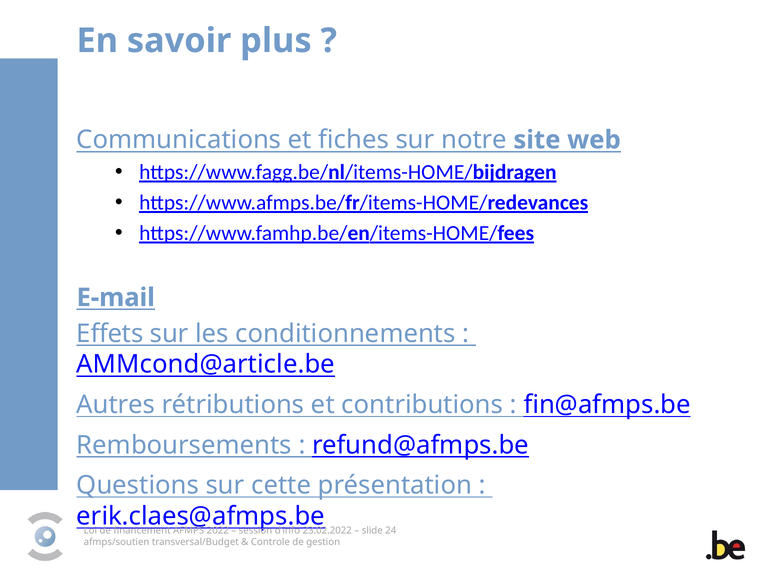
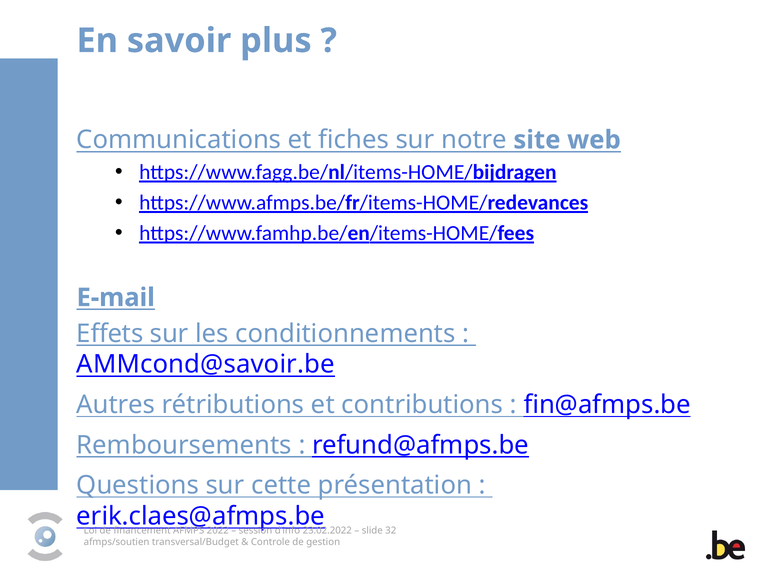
AMMcond@article.be: AMMcond@article.be -> AMMcond@savoir.be
24: 24 -> 32
